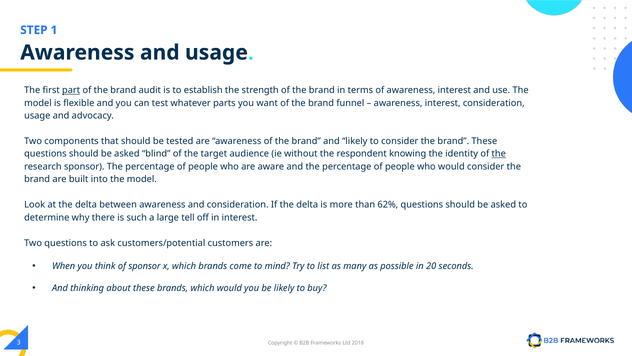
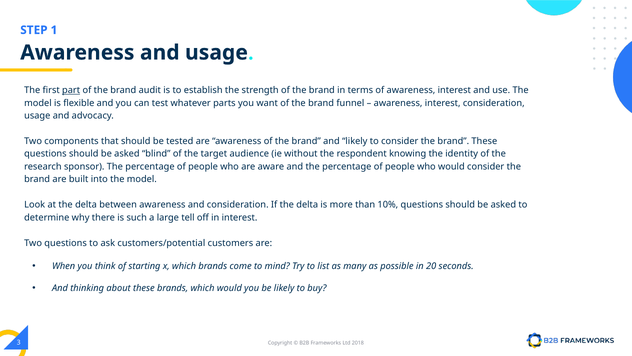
the at (499, 154) underline: present -> none
62%: 62% -> 10%
of sponsor: sponsor -> starting
